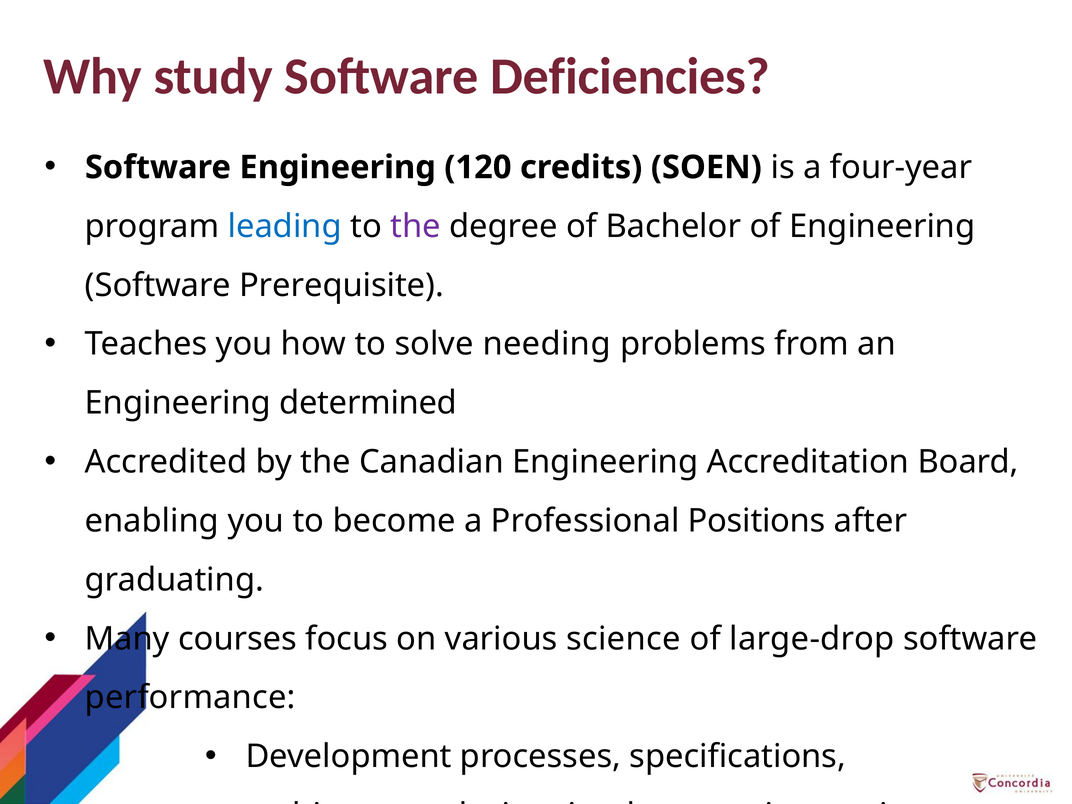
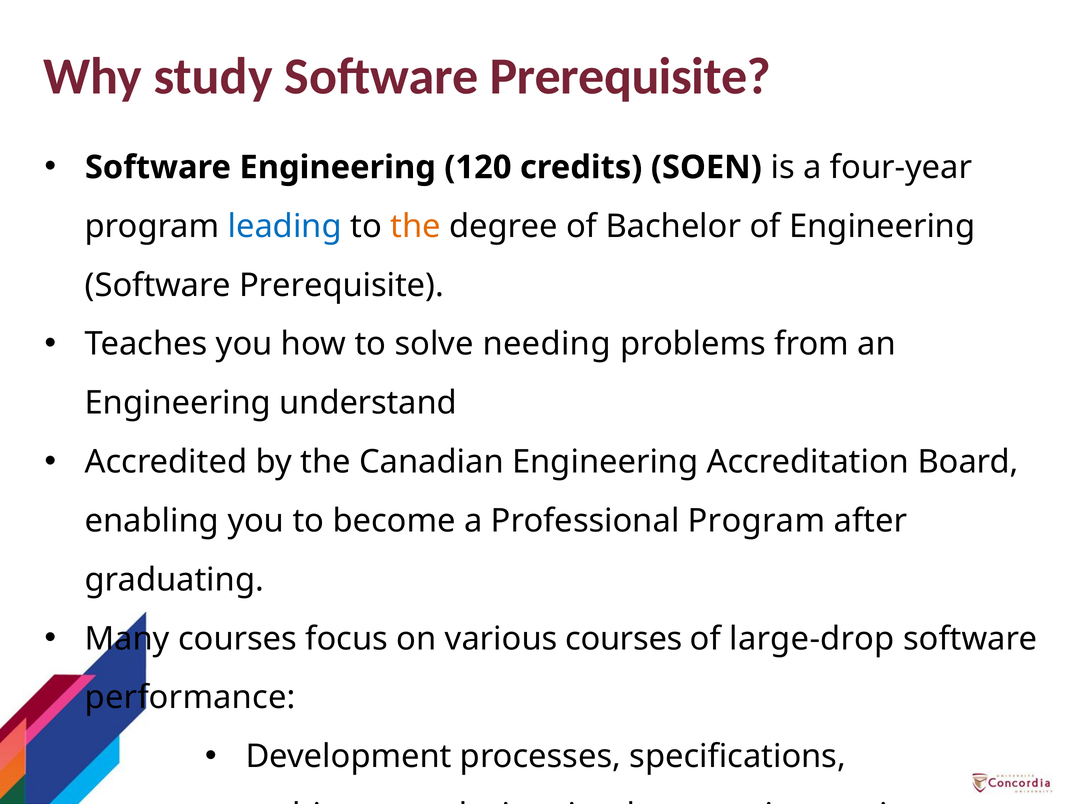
study Software Deficiencies: Deficiencies -> Prerequisite
the at (416, 226) colour: purple -> orange
determined: determined -> understand
Professional Positions: Positions -> Program
various science: science -> courses
